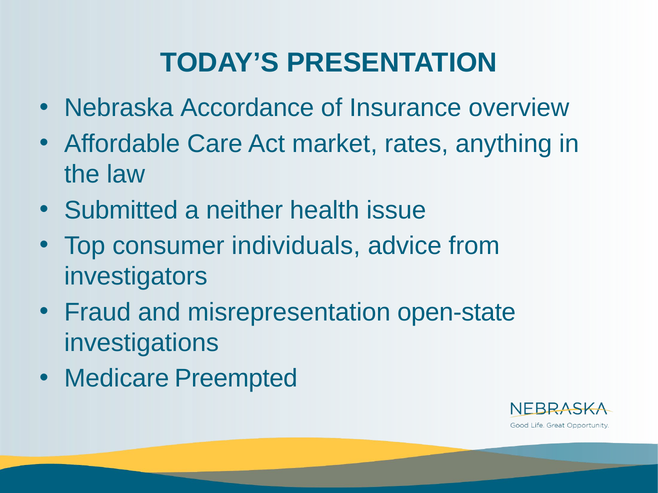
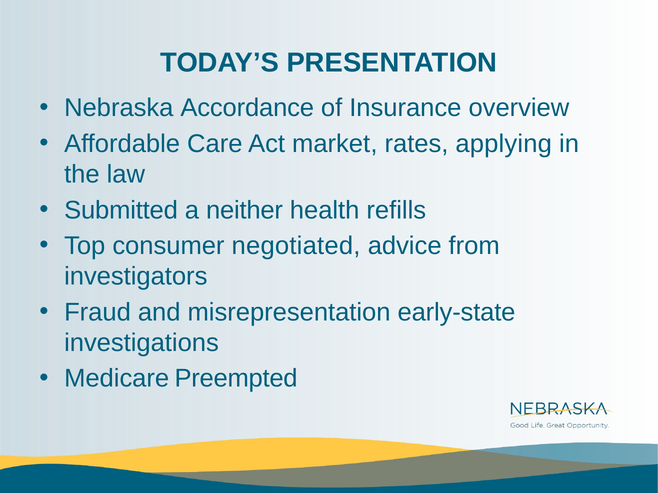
anything: anything -> applying
issue: issue -> refills
individuals: individuals -> negotiated
open-state: open-state -> early-state
